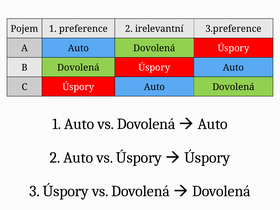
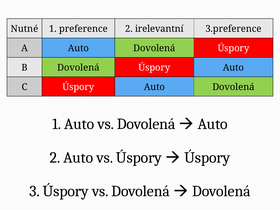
Pojem: Pojem -> Nutné
